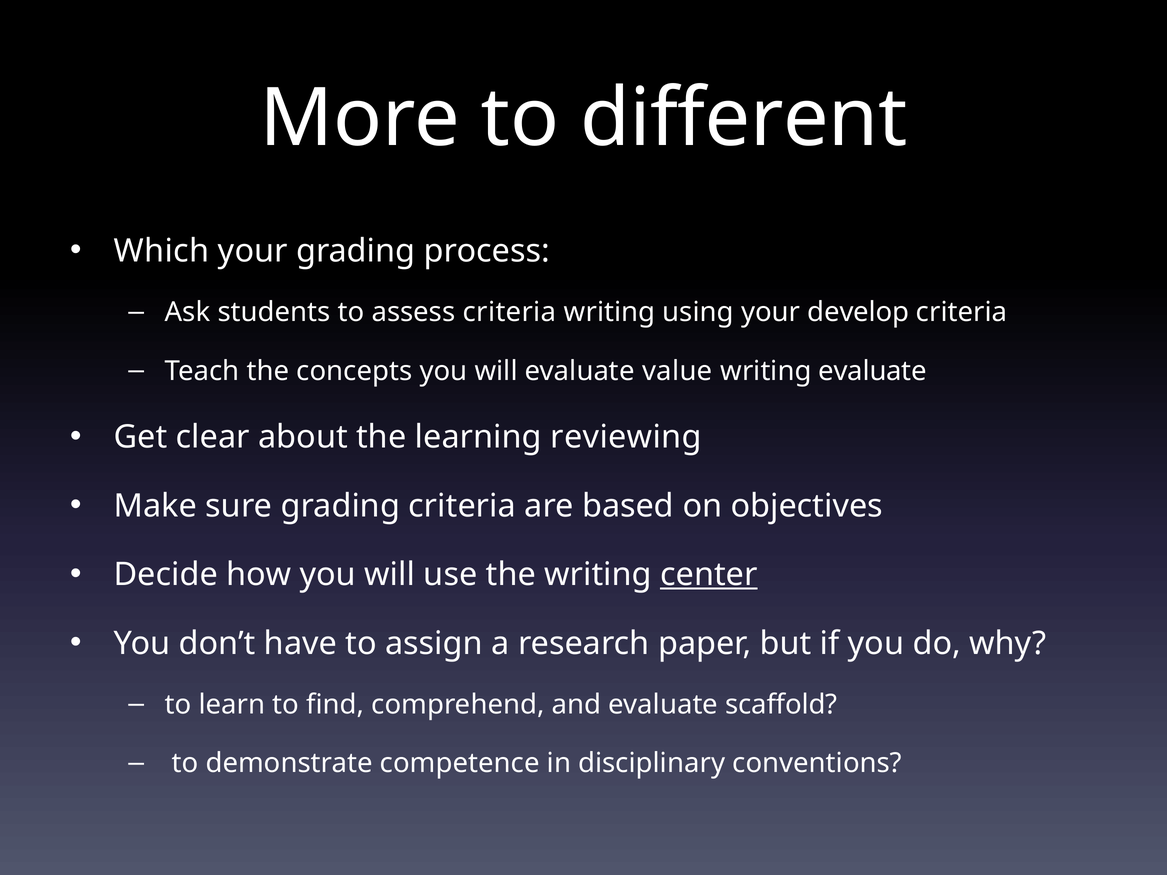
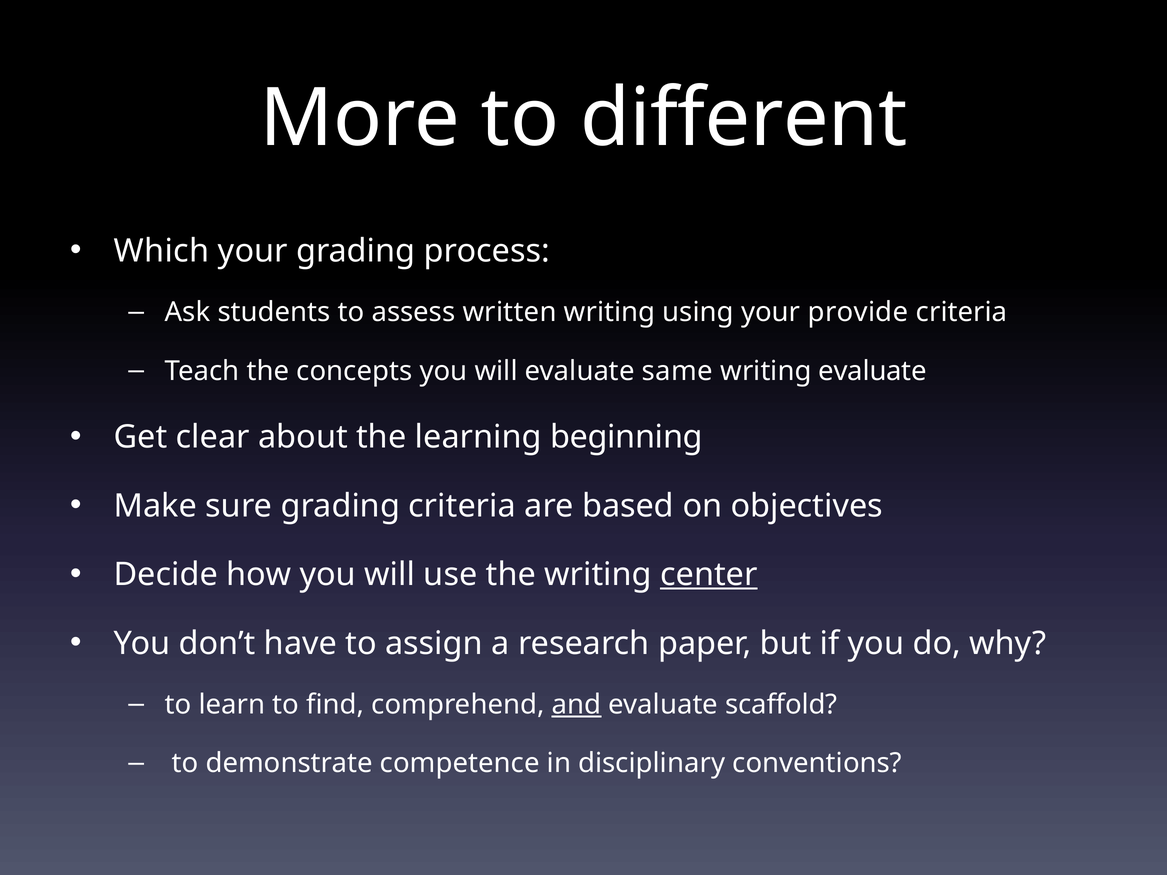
assess criteria: criteria -> written
develop: develop -> provide
value: value -> same
reviewing: reviewing -> beginning
and underline: none -> present
